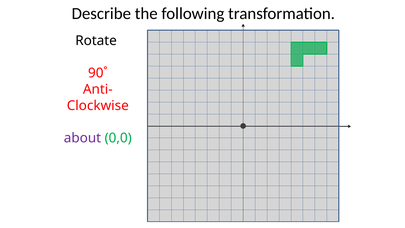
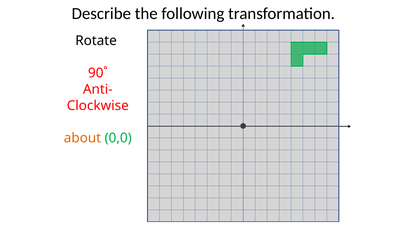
about colour: purple -> orange
